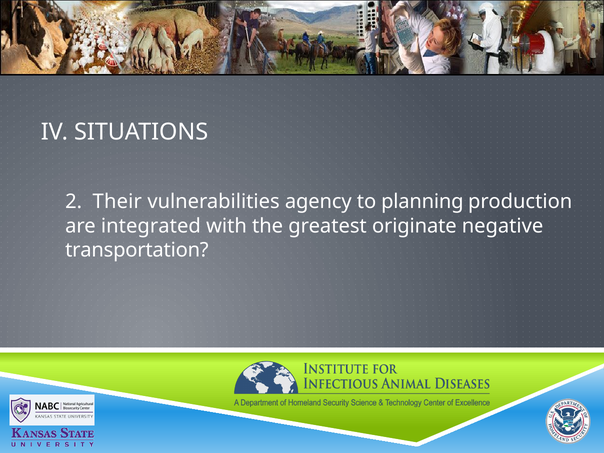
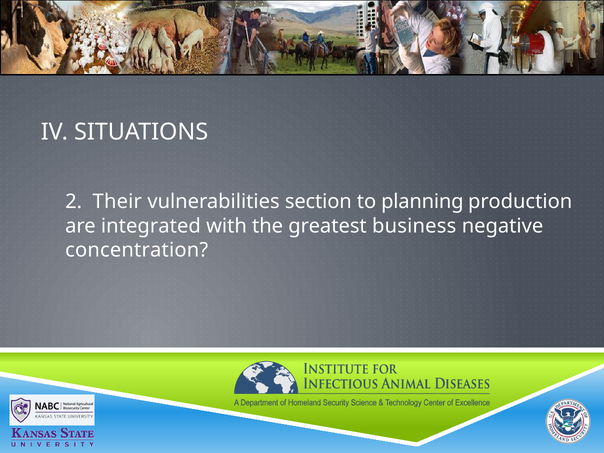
agency: agency -> section
originate: originate -> business
transportation: transportation -> concentration
